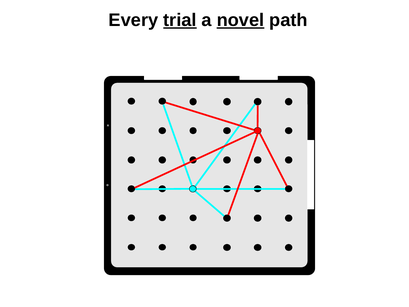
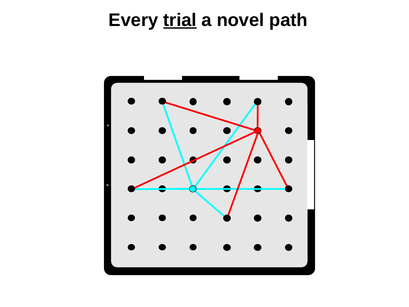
novel underline: present -> none
